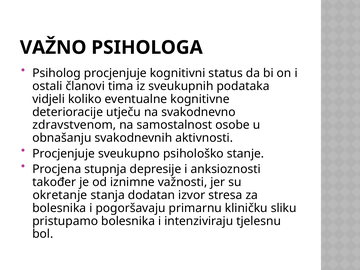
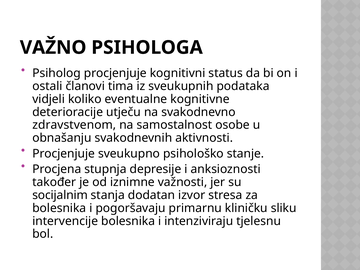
okretanje: okretanje -> socijalnim
pristupamo: pristupamo -> intervencije
